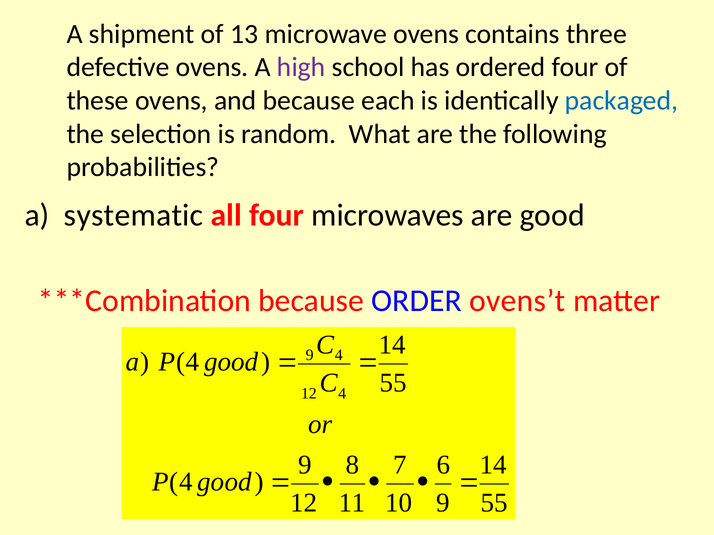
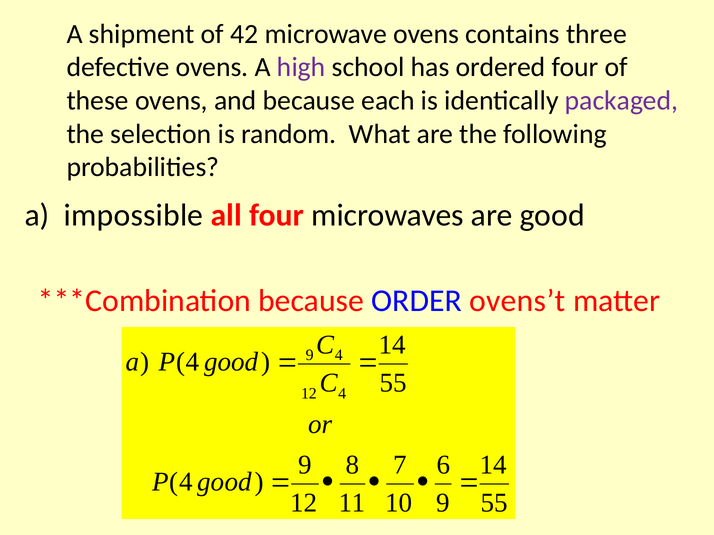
13: 13 -> 42
packaged colour: blue -> purple
systematic: systematic -> impossible
